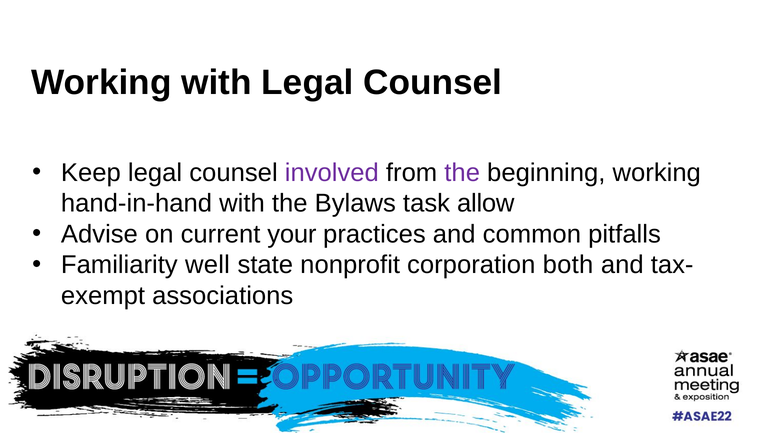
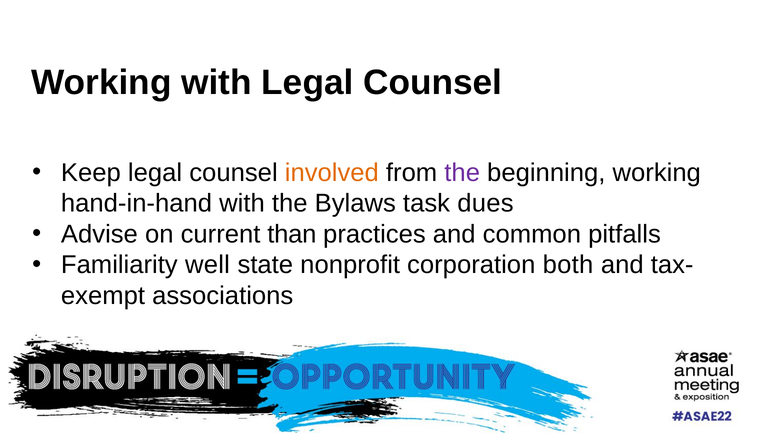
involved colour: purple -> orange
allow: allow -> dues
your: your -> than
